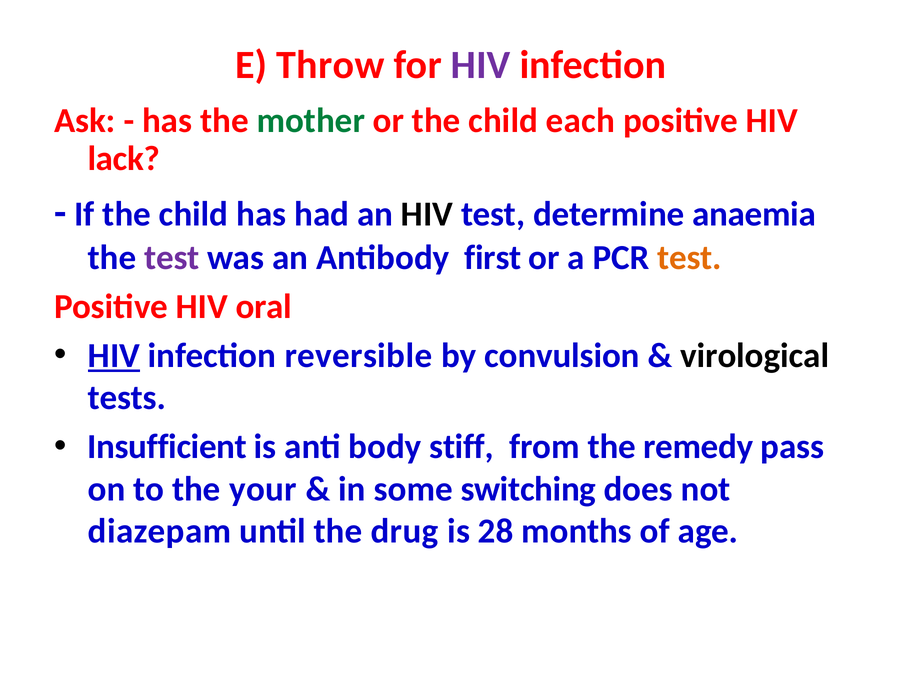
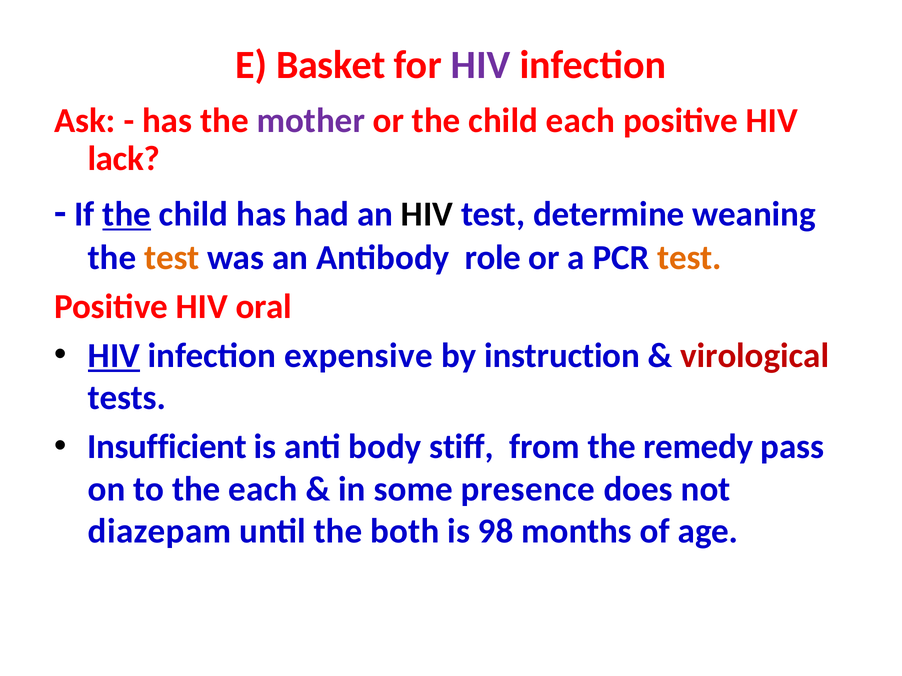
Throw: Throw -> Basket
mother colour: green -> purple
the at (127, 215) underline: none -> present
anaemia: anaemia -> weaning
test at (172, 258) colour: purple -> orange
first: first -> role
reversible: reversible -> expensive
convulsion: convulsion -> instruction
virological colour: black -> red
the your: your -> each
switching: switching -> presence
drug: drug -> both
28: 28 -> 98
